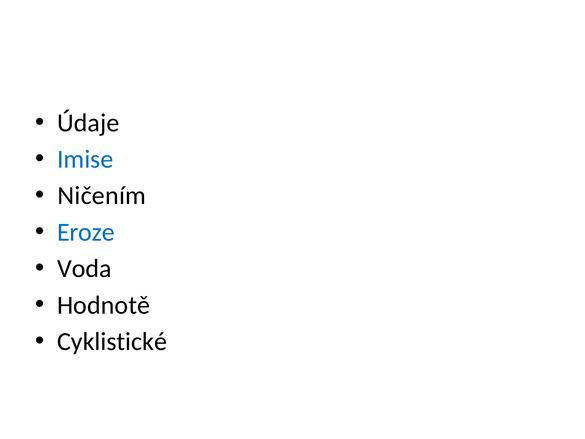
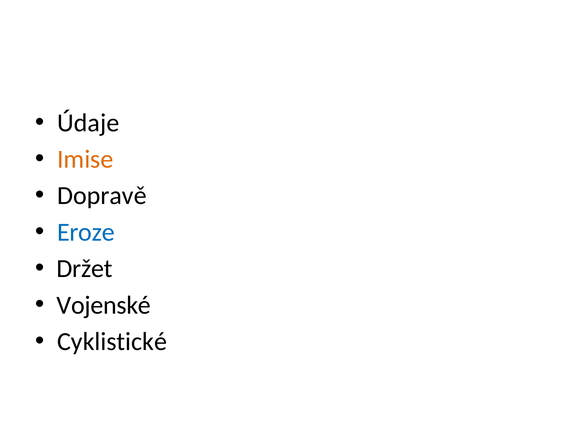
Imise colour: blue -> orange
Ničením: Ničením -> Dopravě
Voda: Voda -> Držet
Hodnotě: Hodnotě -> Vojenské
